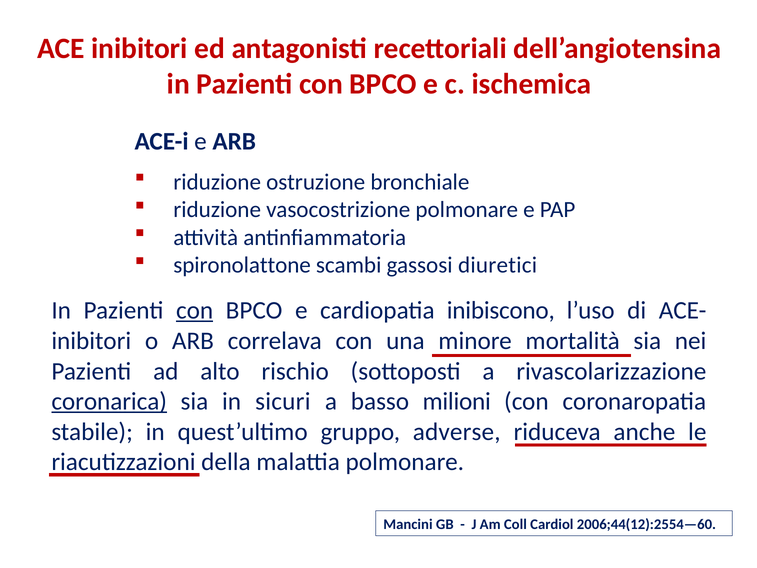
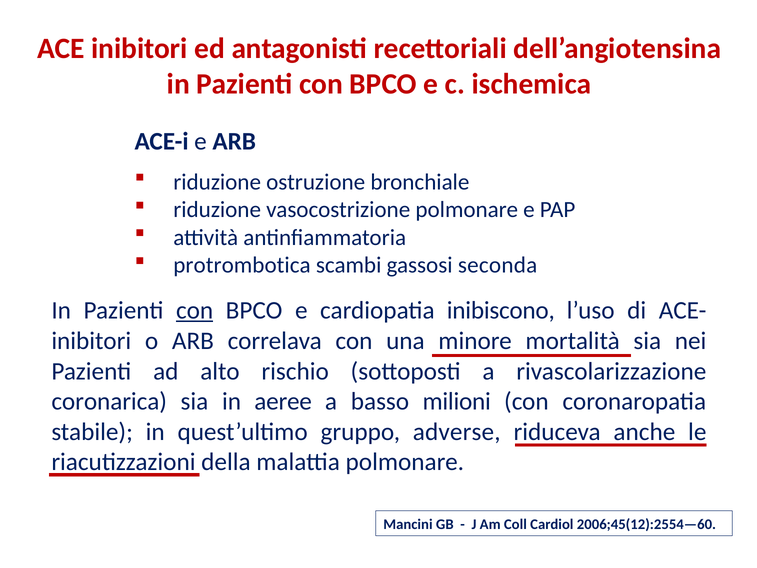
spironolattone: spironolattone -> protrombotica
diuretici: diuretici -> seconda
coronarica underline: present -> none
sicuri: sicuri -> aeree
2006;44(12):2554—60: 2006;44(12):2554—60 -> 2006;45(12):2554—60
